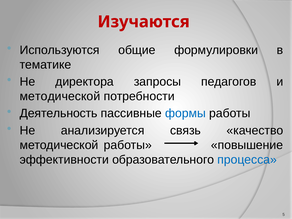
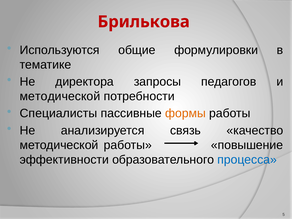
Изучаются: Изучаются -> Брилькова
Деятельность: Деятельность -> Специалисты
формы colour: blue -> orange
